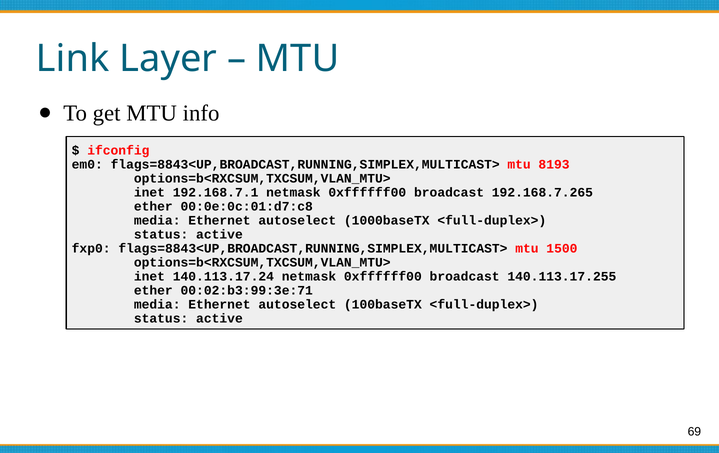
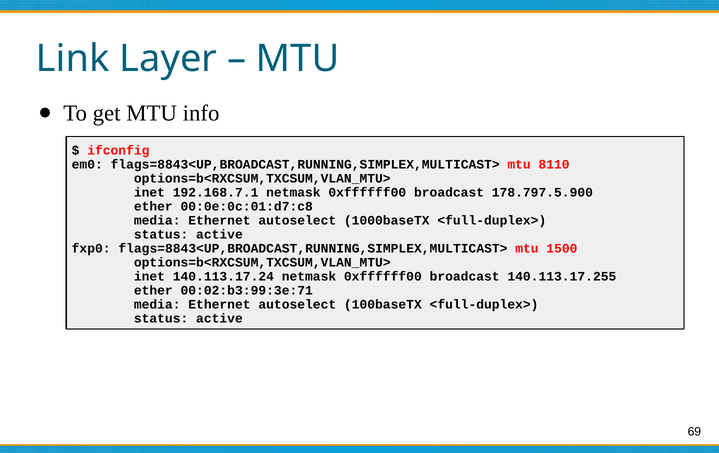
8193: 8193 -> 8110
192.168.7.265: 192.168.7.265 -> 178.797.5.900
